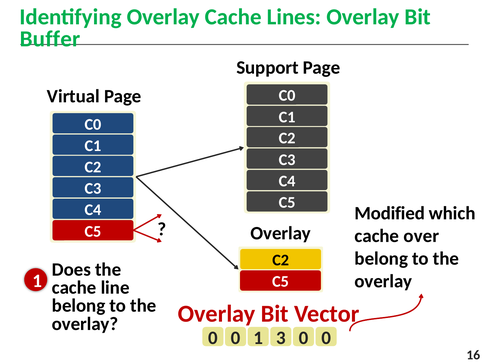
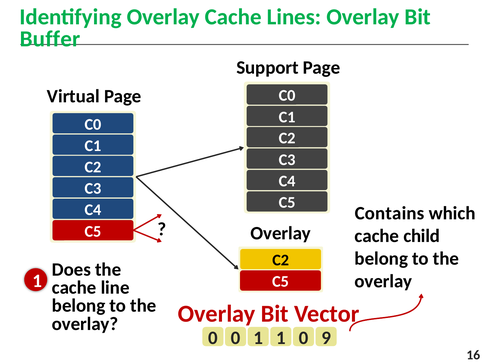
Modified: Modified -> Contains
over: over -> child
1 3: 3 -> 1
0 at (326, 338): 0 -> 9
